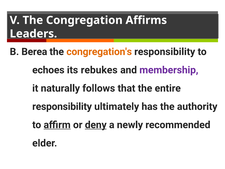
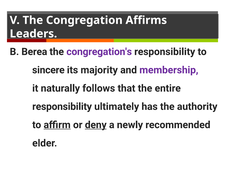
congregation's colour: orange -> purple
echoes: echoes -> sincere
rebukes: rebukes -> majority
